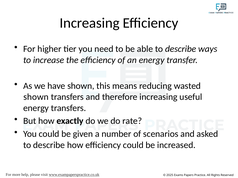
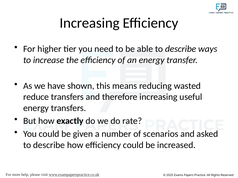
shown at (36, 97): shown -> reduce
